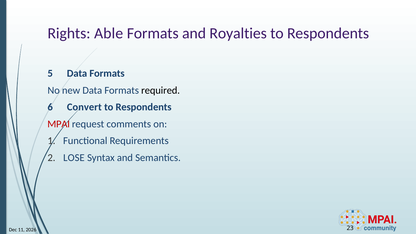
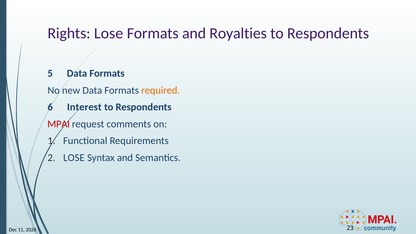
Rights Able: Able -> Lose
required colour: black -> orange
Convert: Convert -> Interest
